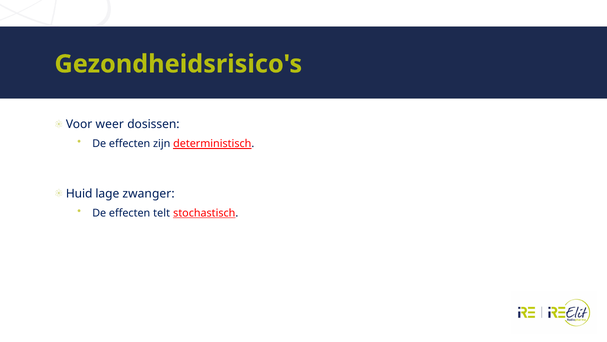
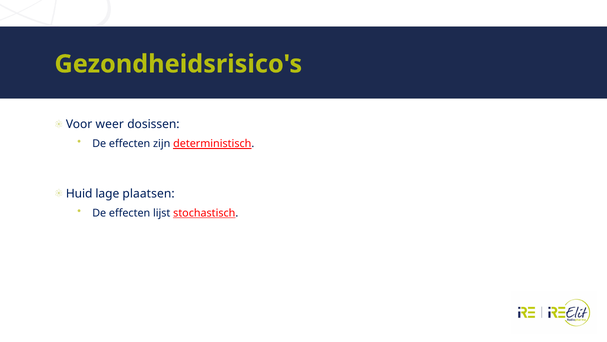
zwanger: zwanger -> plaatsen
telt: telt -> lijst
